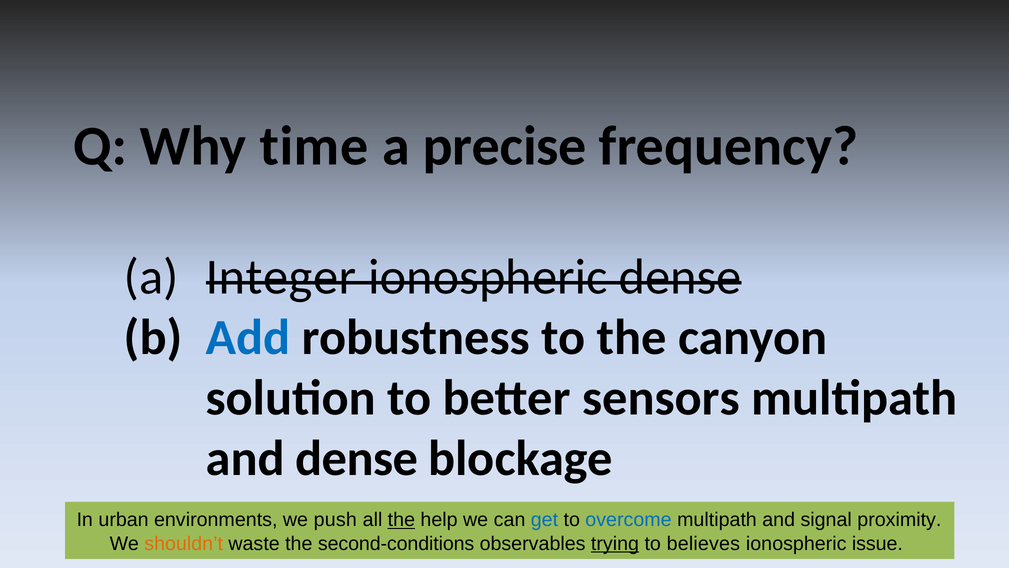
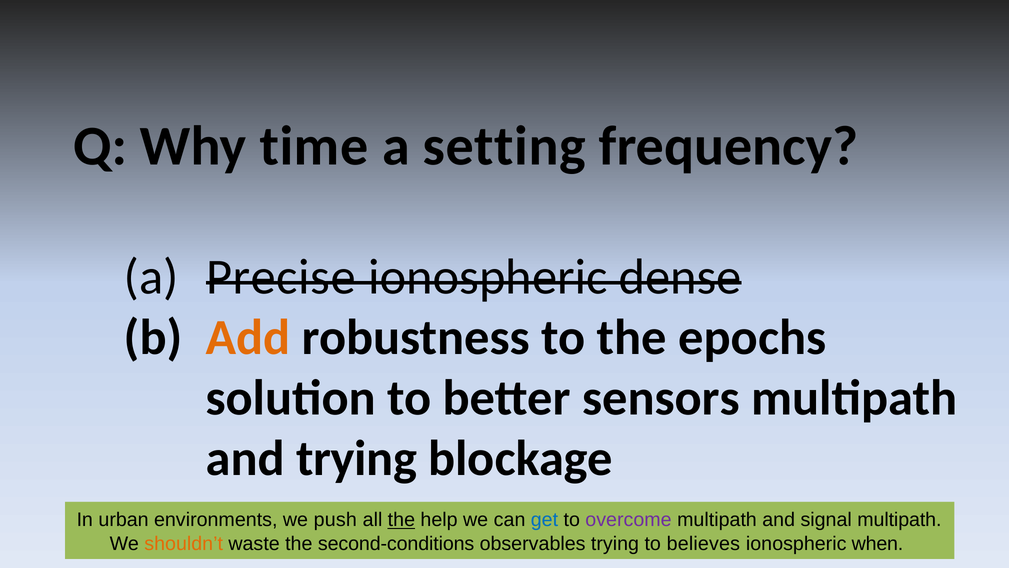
precise: precise -> setting
Integer: Integer -> Precise
Add colour: blue -> orange
canyon: canyon -> epochs
and dense: dense -> trying
overcome colour: blue -> purple
signal proximity: proximity -> multipath
trying at (615, 543) underline: present -> none
issue: issue -> when
